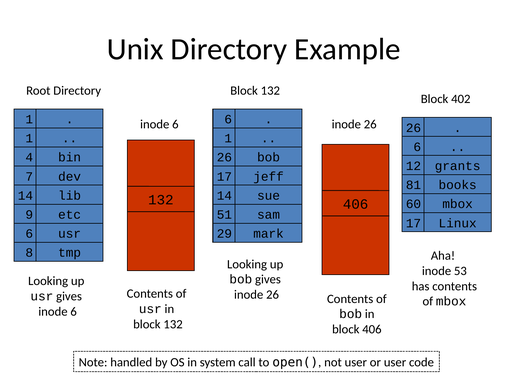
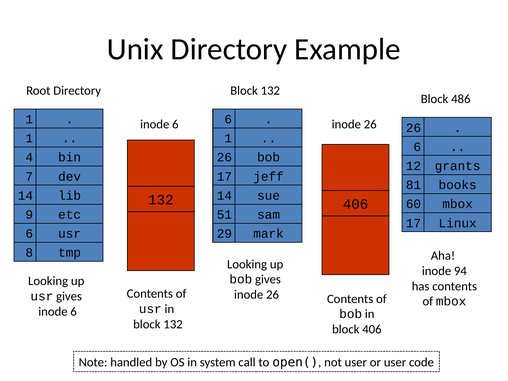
402: 402 -> 486
53: 53 -> 94
